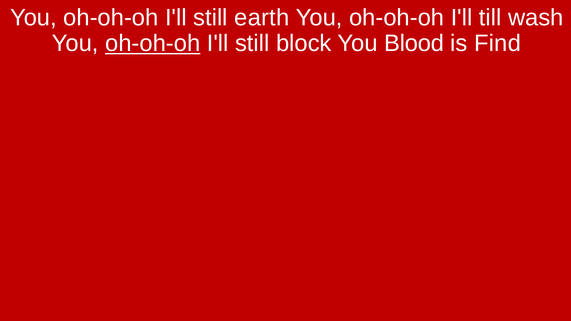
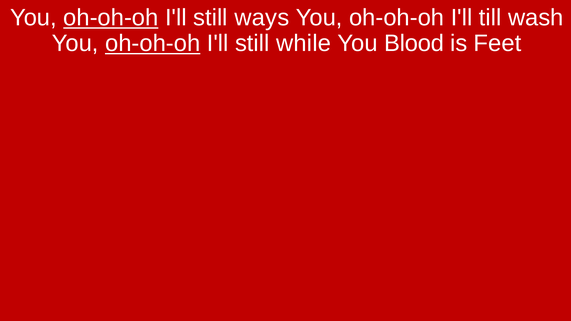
oh-oh-oh at (111, 18) underline: none -> present
earth: earth -> ways
block: block -> while
Find: Find -> Feet
